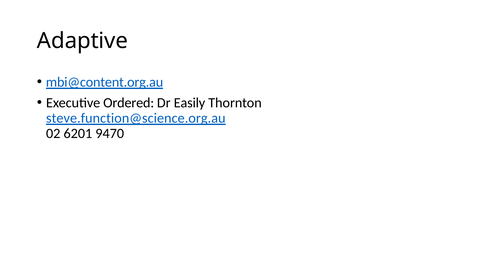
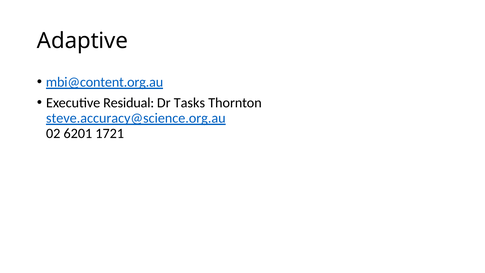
Ordered: Ordered -> Residual
Easily: Easily -> Tasks
steve.function@science.org.au: steve.function@science.org.au -> steve.accuracy@science.org.au
9470: 9470 -> 1721
